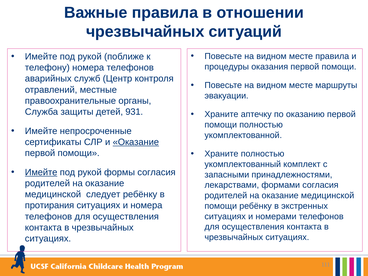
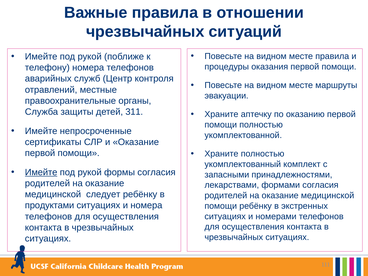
931: 931 -> 311
Оказание at (136, 142) underline: present -> none
протирания: протирания -> продуктами
